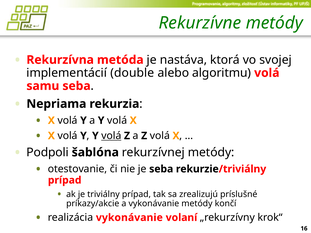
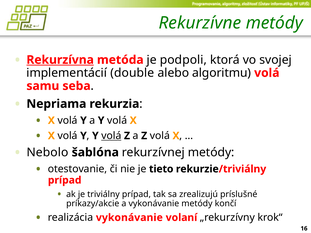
Rekurzívna underline: none -> present
nastáva: nastáva -> podpoli
Podpoli: Podpoli -> Nebolo
je seba: seba -> tieto
